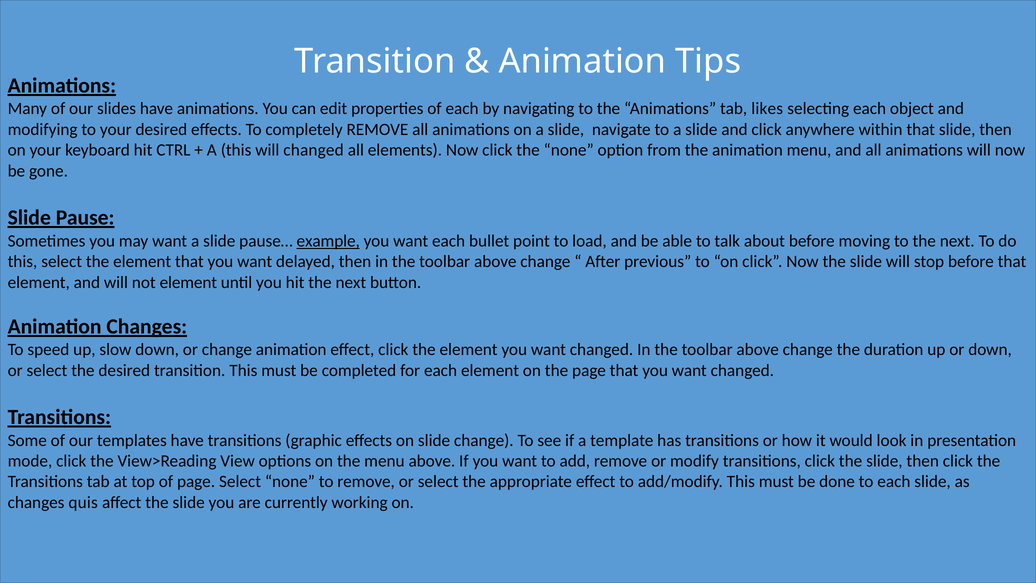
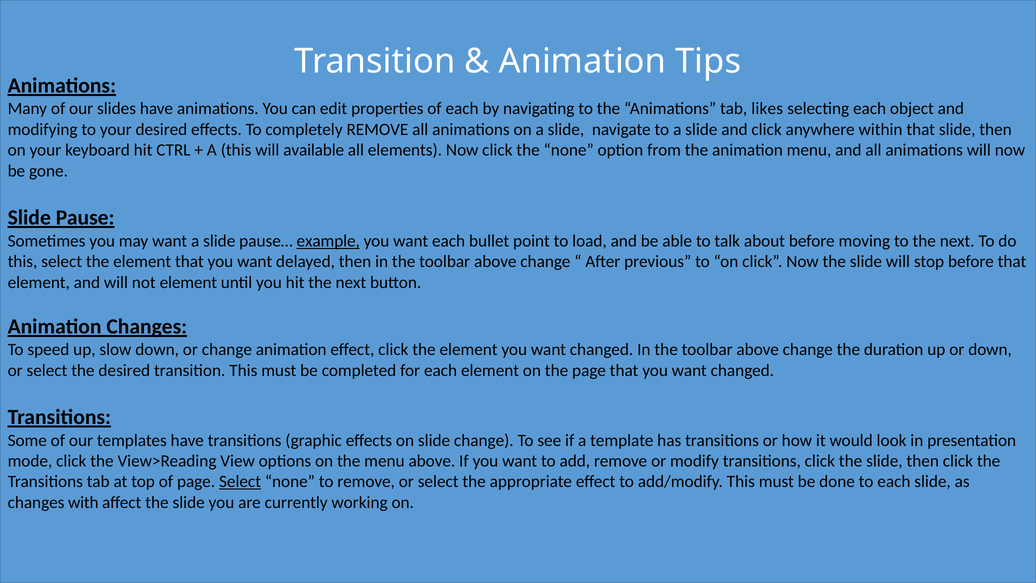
will changed: changed -> available
Select at (240, 482) underline: none -> present
quis: quis -> with
